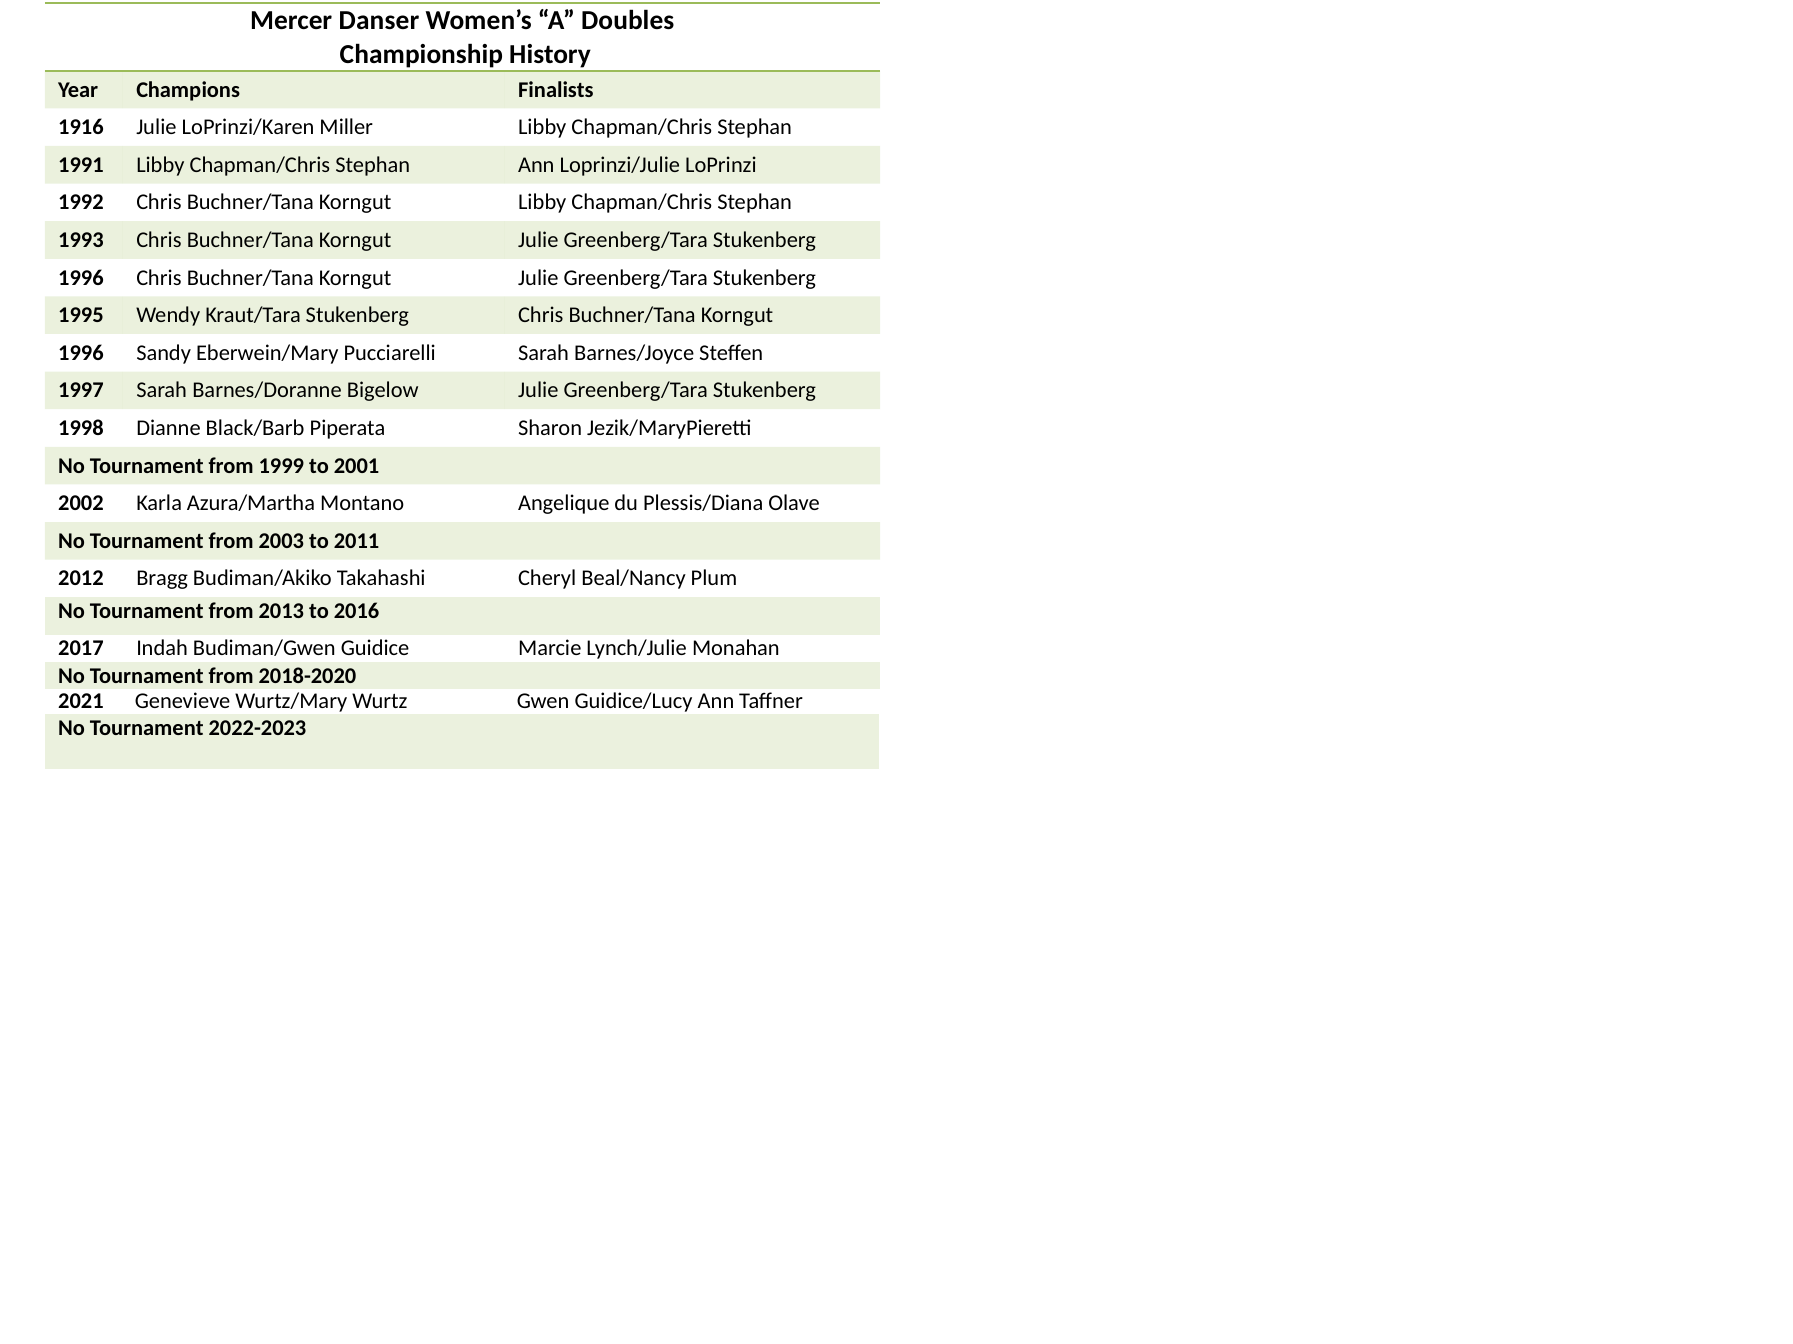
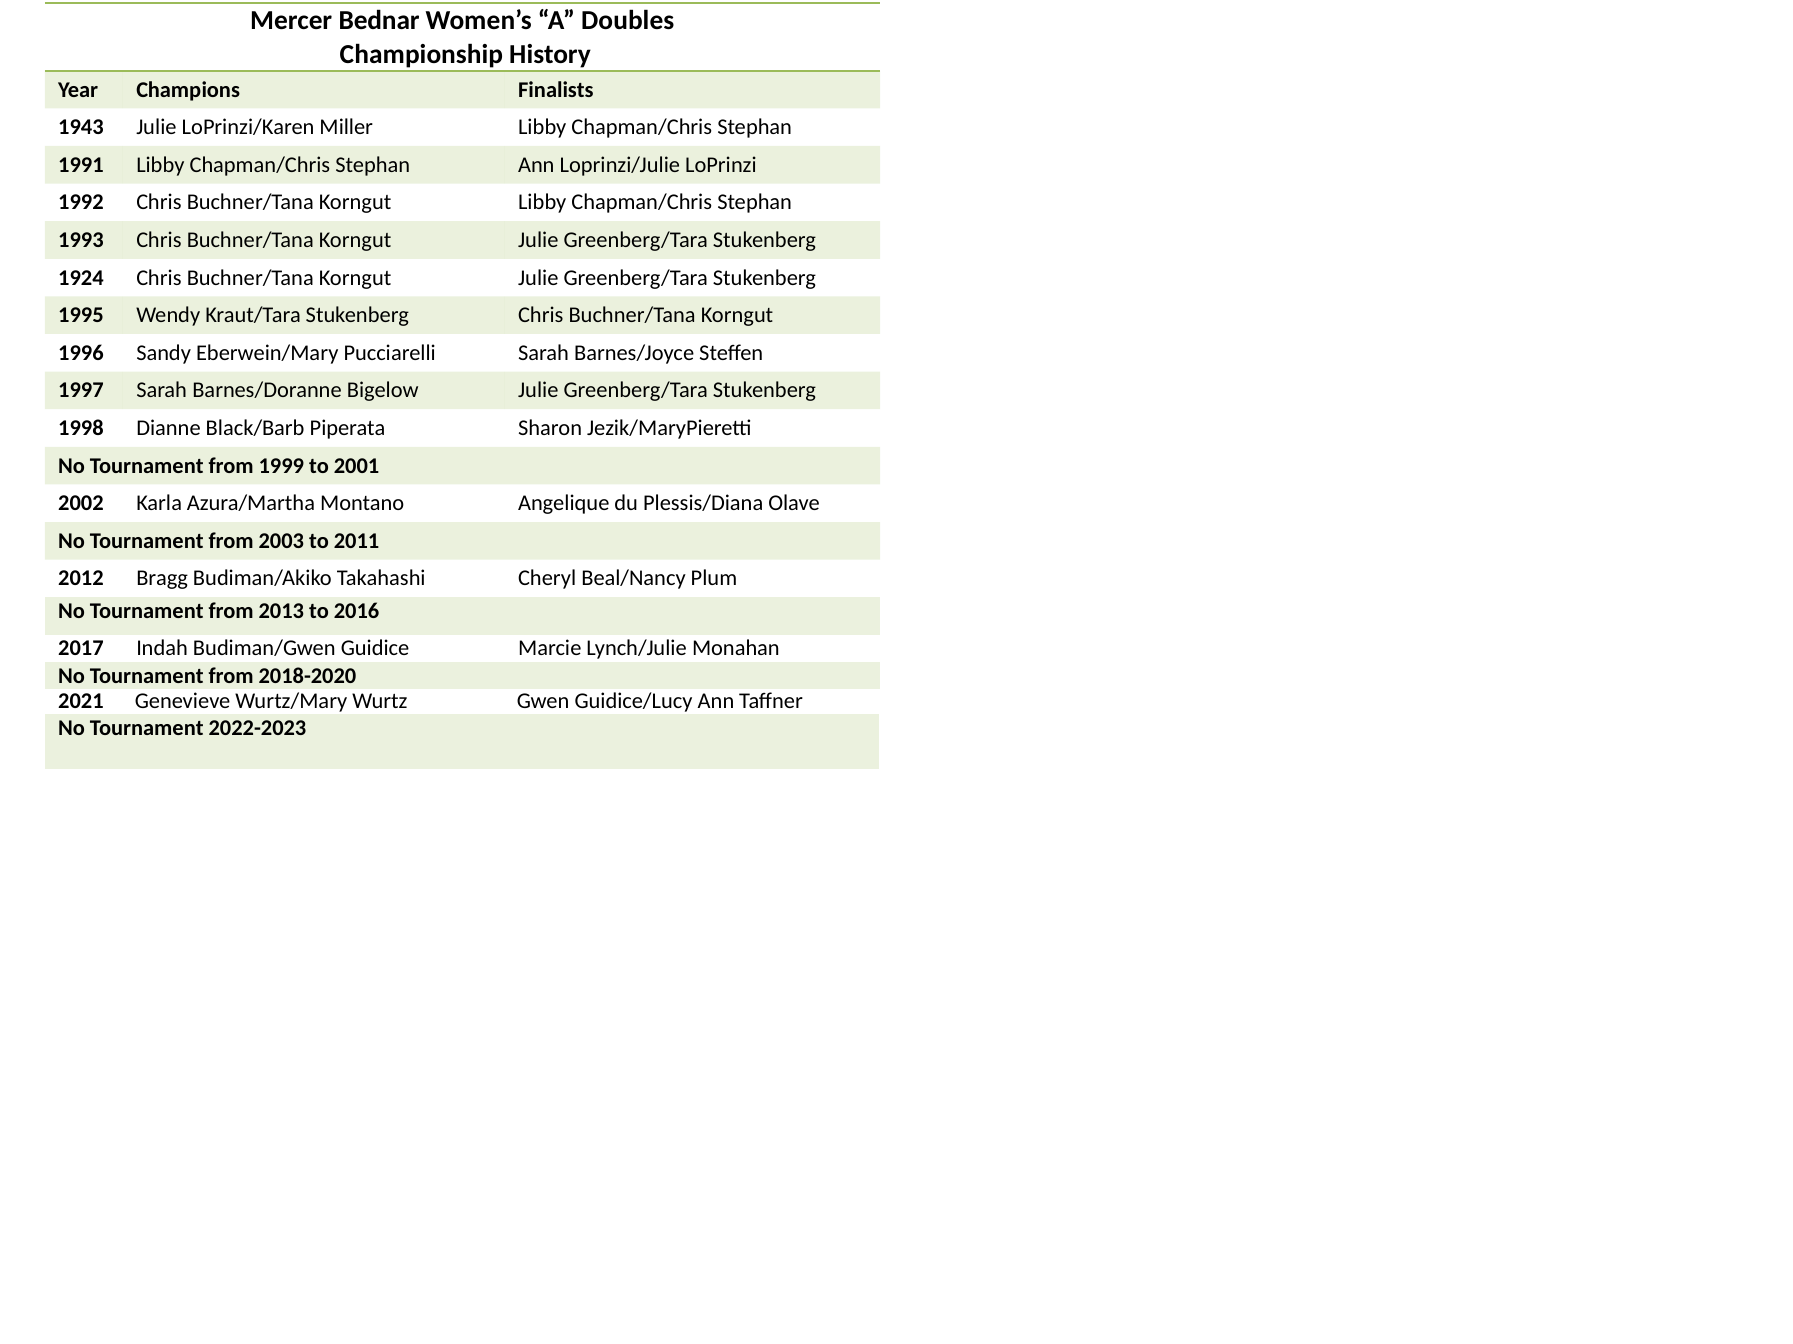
Danser: Danser -> Bednar
1916: 1916 -> 1943
1996 at (81, 278): 1996 -> 1924
